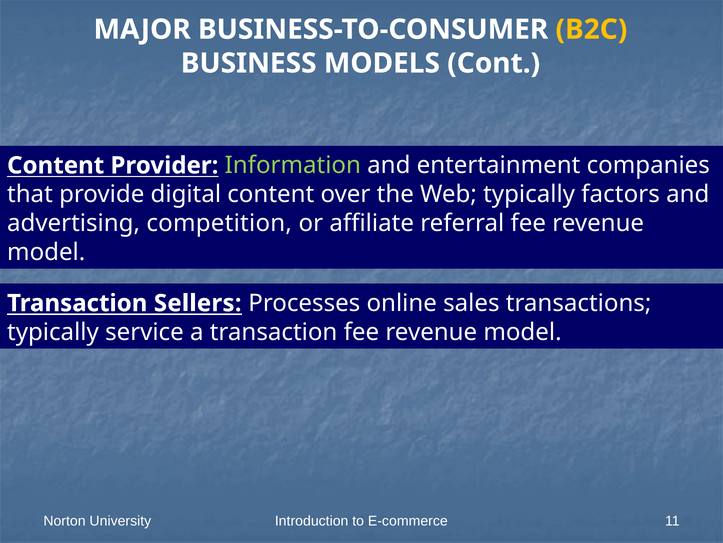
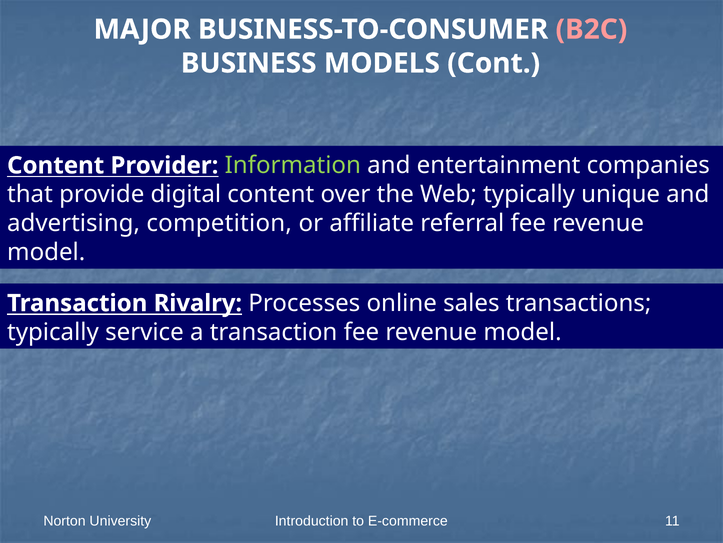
B2C colour: yellow -> pink
factors: factors -> unique
Sellers: Sellers -> Rivalry
